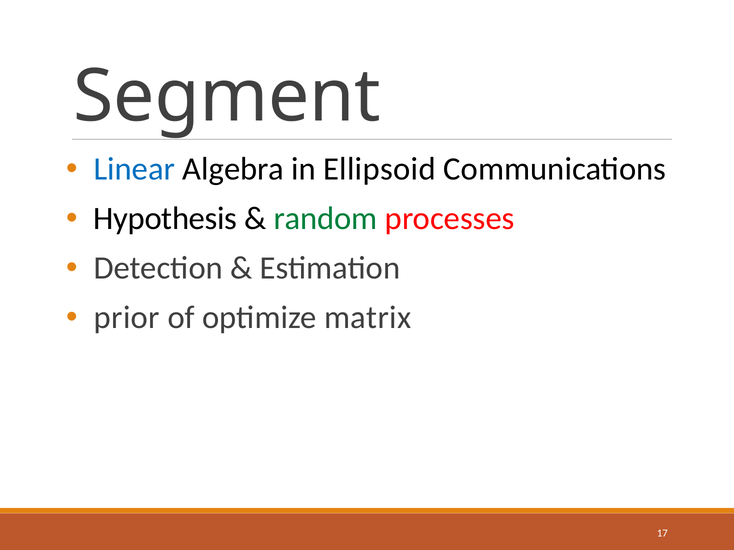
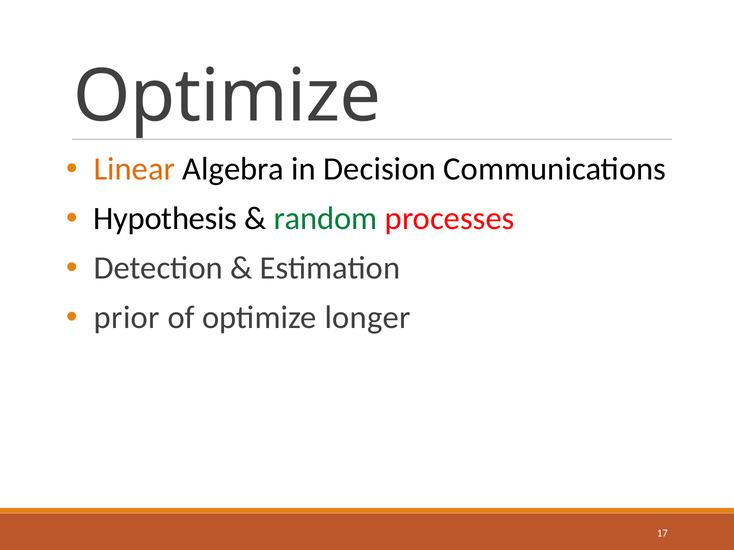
Segment at (227, 97): Segment -> Optimize
Linear colour: blue -> orange
Ellipsoid: Ellipsoid -> Decision
matrix: matrix -> longer
